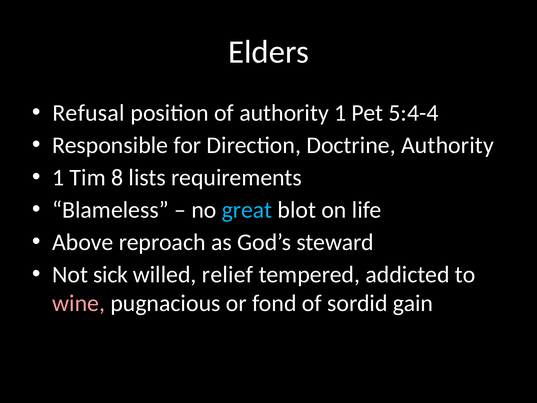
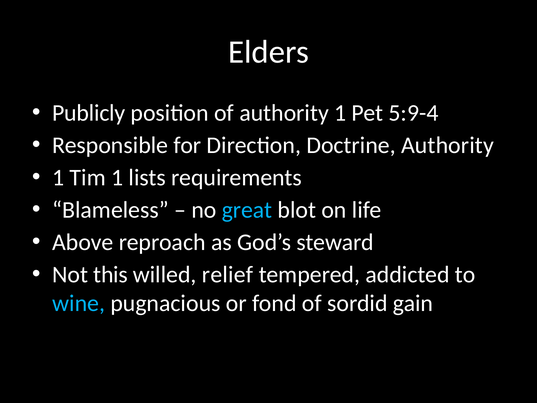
Refusal: Refusal -> Publicly
5:4-4: 5:4-4 -> 5:9-4
Tim 8: 8 -> 1
sick: sick -> this
wine colour: pink -> light blue
